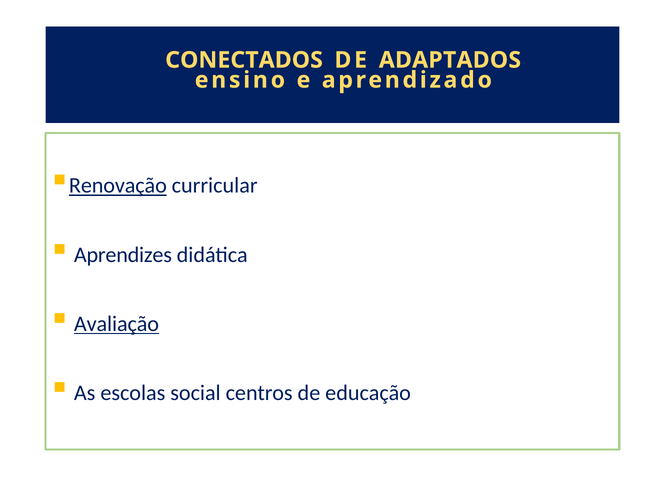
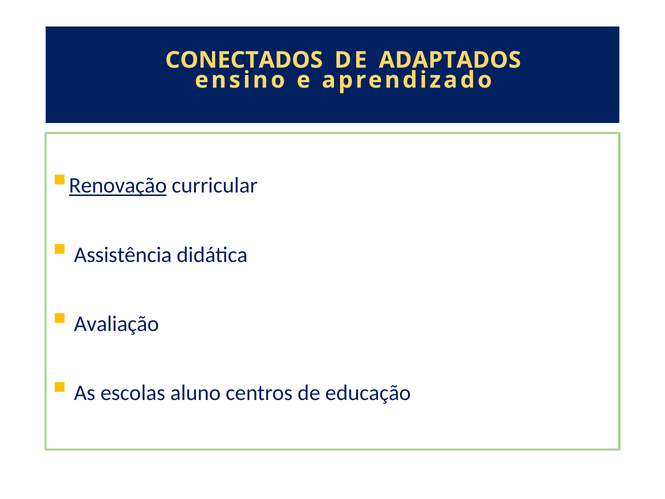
Aprendizes: Aprendizes -> Assistência
Avaliação underline: present -> none
social: social -> aluno
